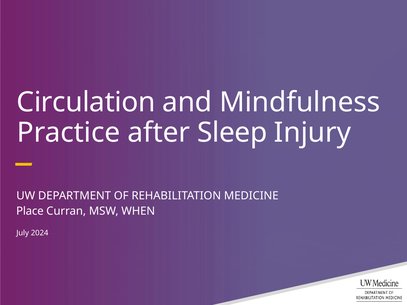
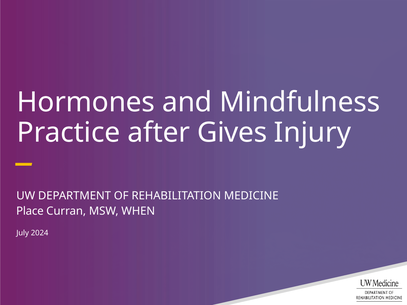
Circulation: Circulation -> Hormones
Sleep: Sleep -> Gives
